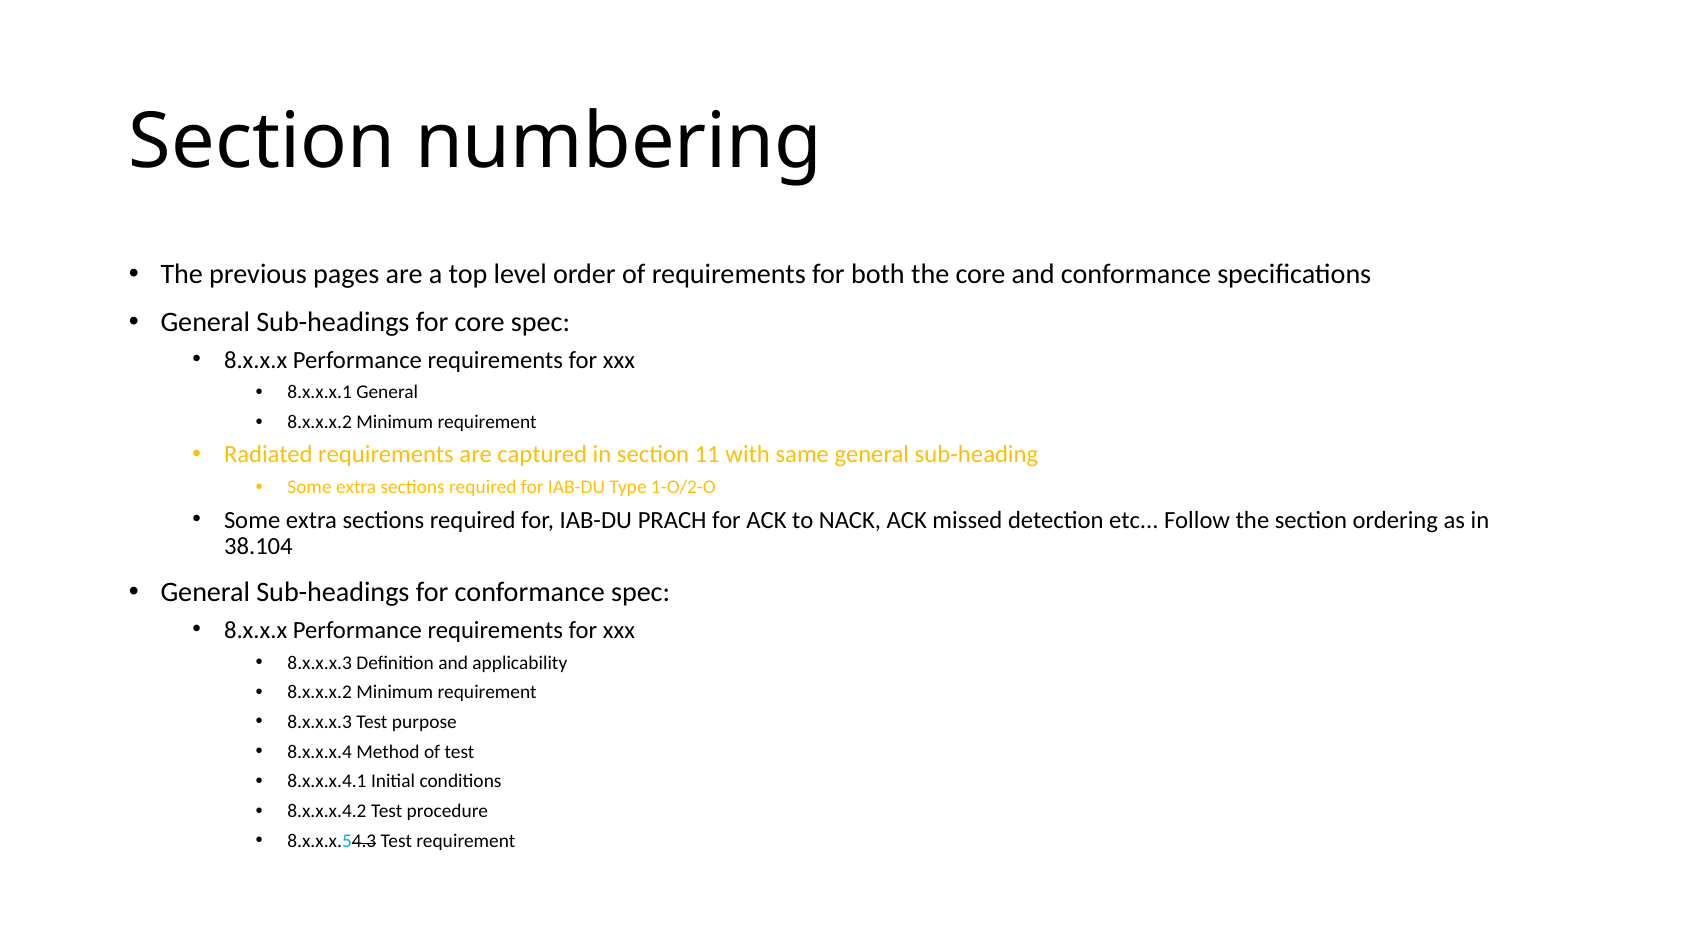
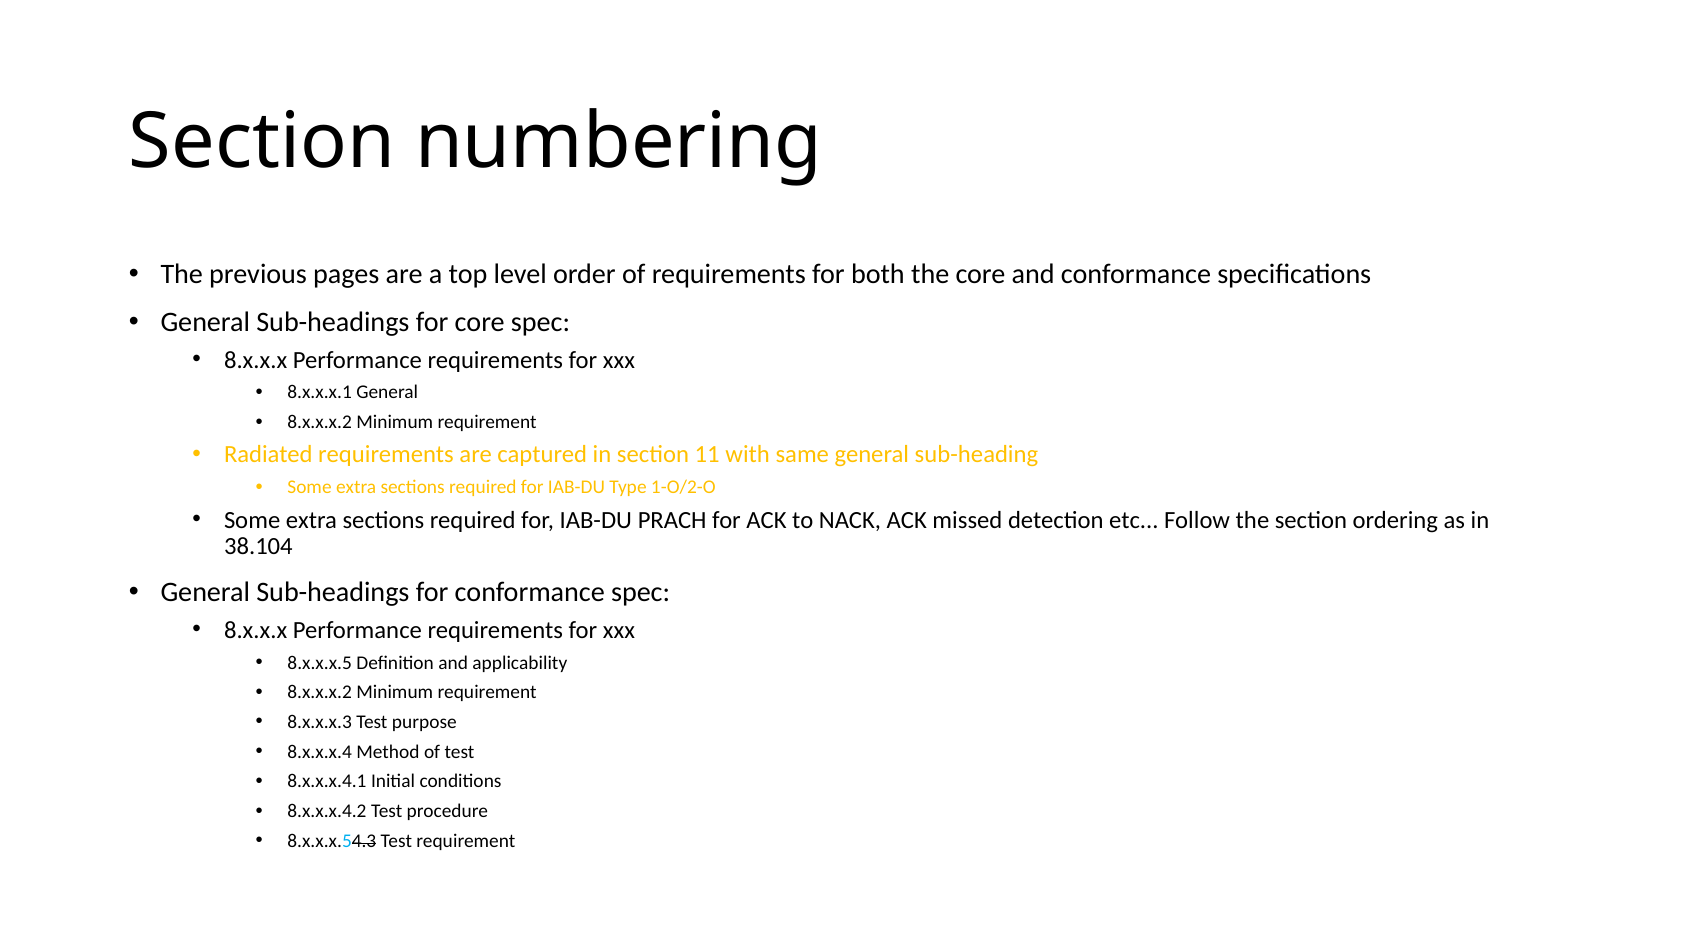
8.x.x.x.3 at (320, 663): 8.x.x.x.3 -> 8.x.x.x.5
